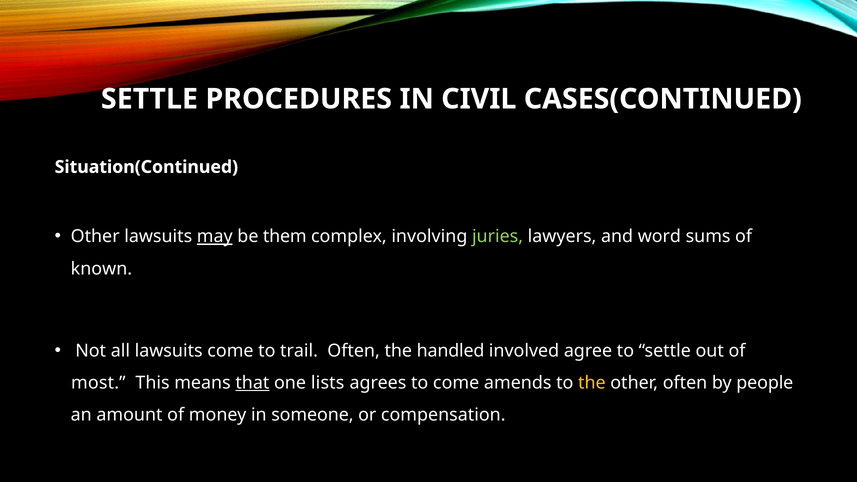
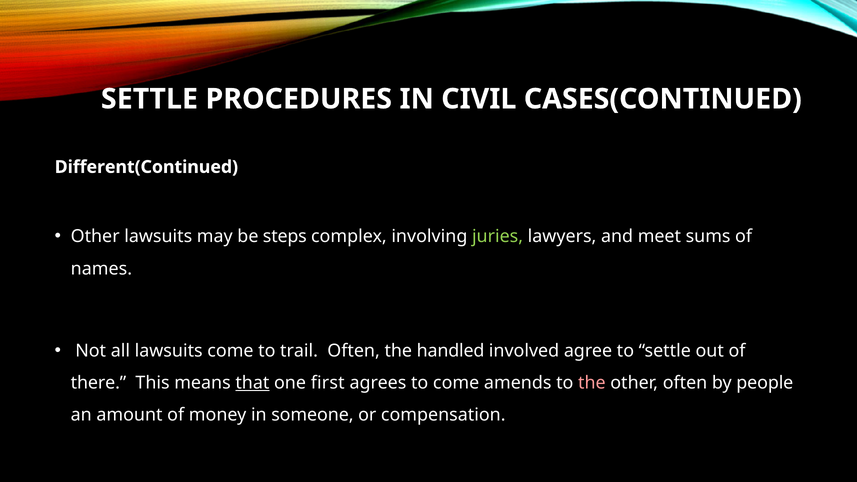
Situation(Continued: Situation(Continued -> Different(Continued
may underline: present -> none
them: them -> steps
word: word -> meet
known: known -> names
most: most -> there
lists: lists -> first
the at (592, 383) colour: yellow -> pink
